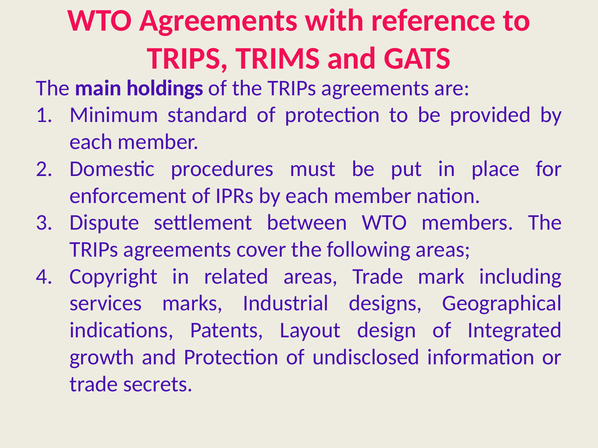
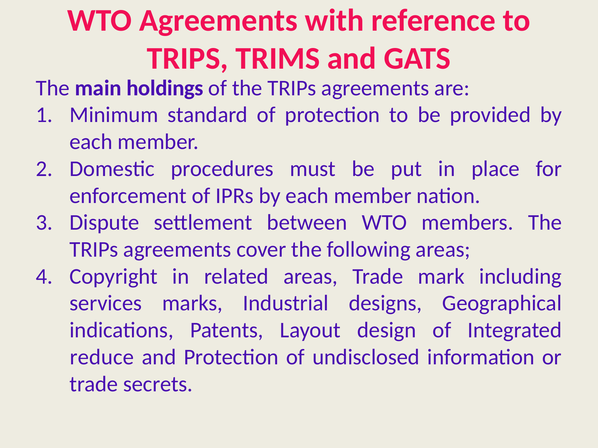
growth: growth -> reduce
